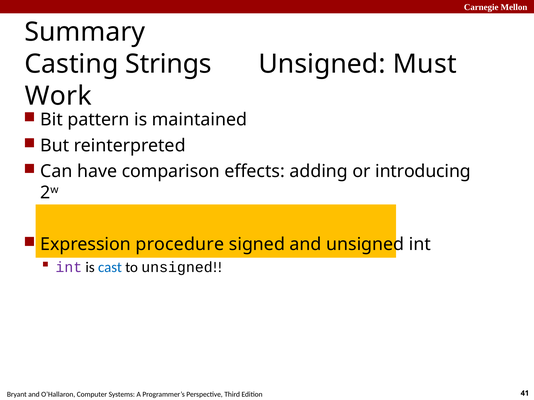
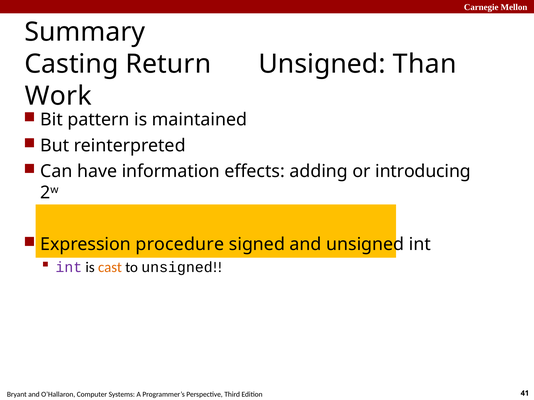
Strings: Strings -> Return
Must: Must -> Than
comparison: comparison -> information
cast colour: blue -> orange
